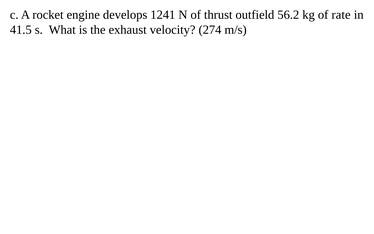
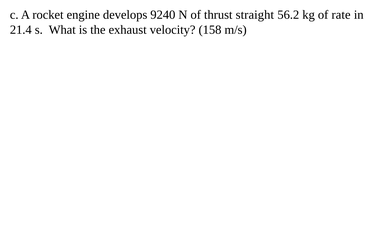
1241: 1241 -> 9240
outfield: outfield -> straight
41.5: 41.5 -> 21.4
274: 274 -> 158
